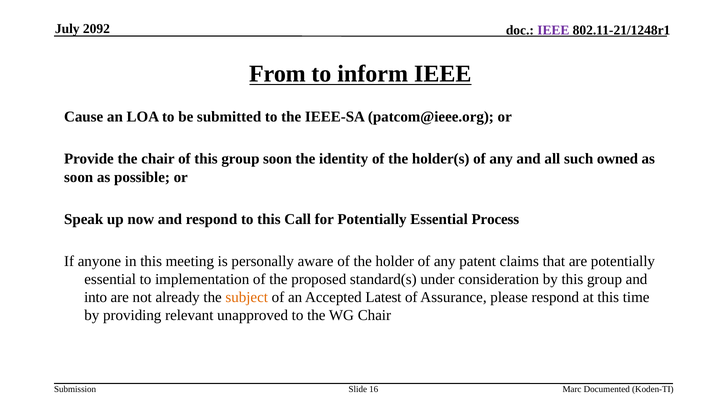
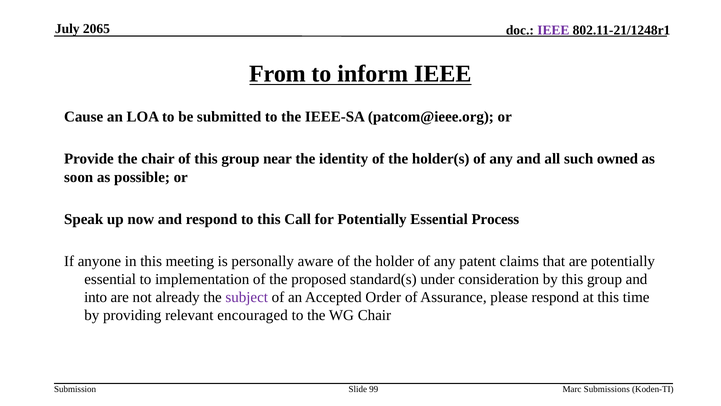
2092: 2092 -> 2065
group soon: soon -> near
subject colour: orange -> purple
Latest: Latest -> Order
unapproved: unapproved -> encouraged
16: 16 -> 99
Documented: Documented -> Submissions
